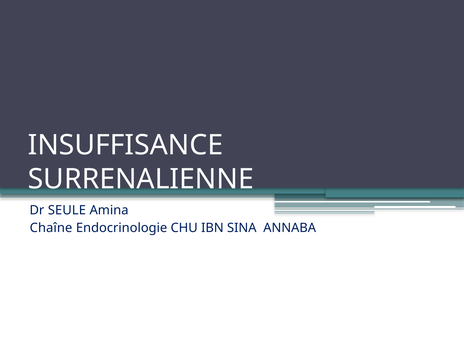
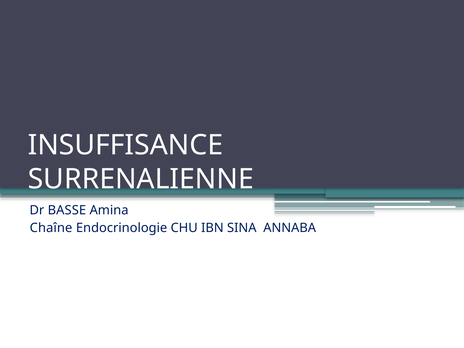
SEULE: SEULE -> BASSE
